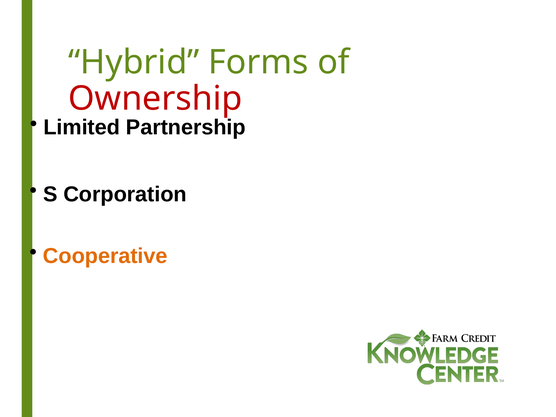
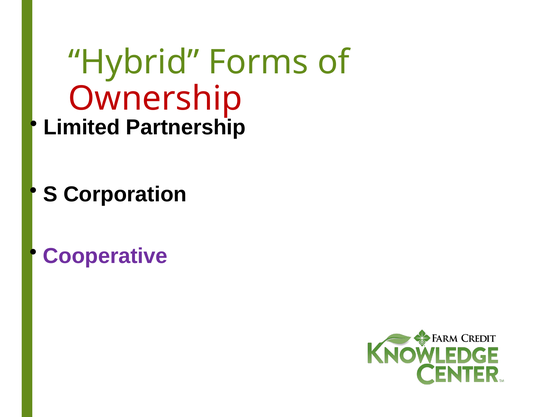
Cooperative colour: orange -> purple
